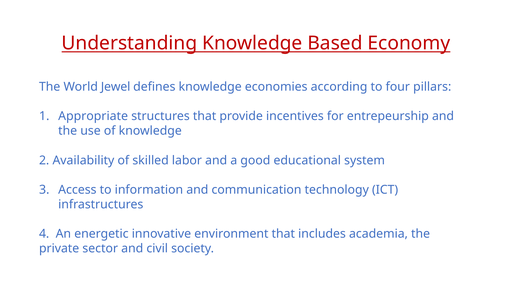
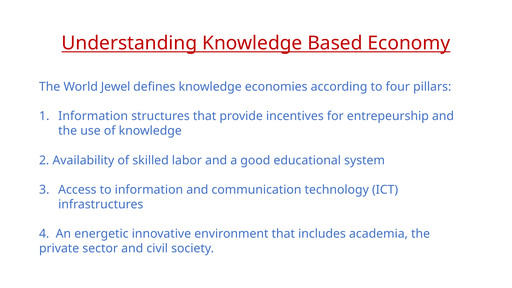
Appropriate at (93, 116): Appropriate -> Information
